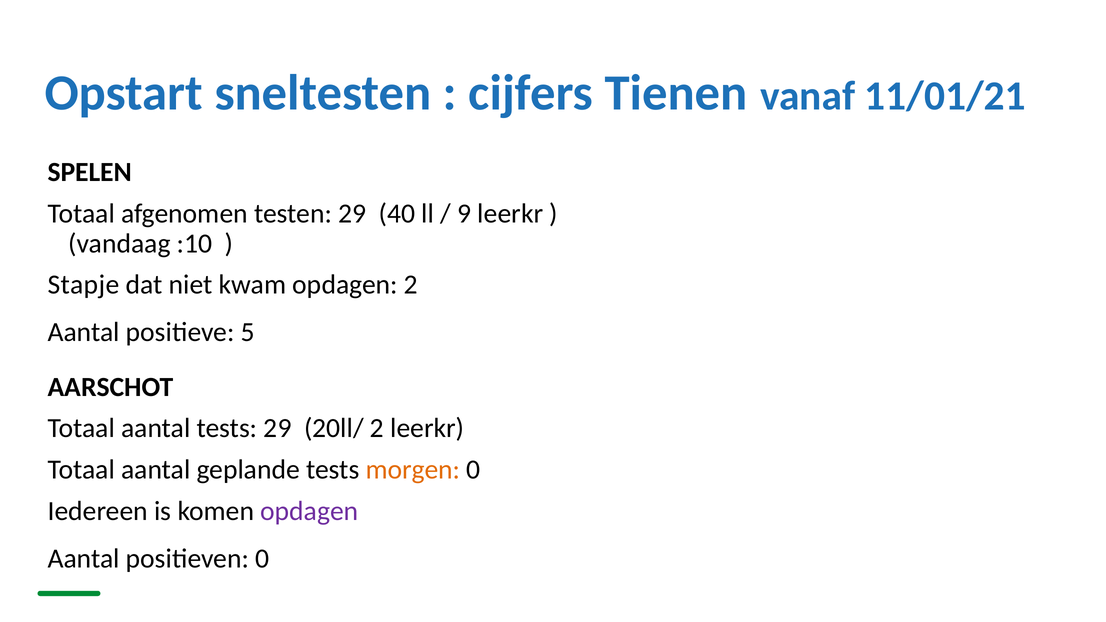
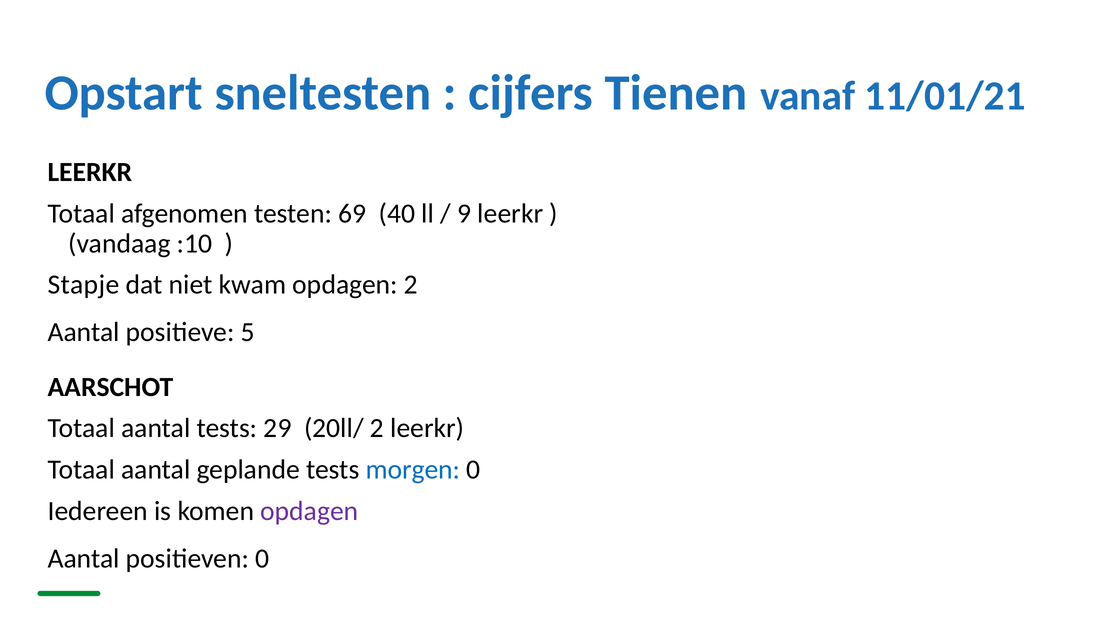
SPELEN at (90, 172): SPELEN -> LEERKR
testen 29: 29 -> 69
morgen colour: orange -> blue
